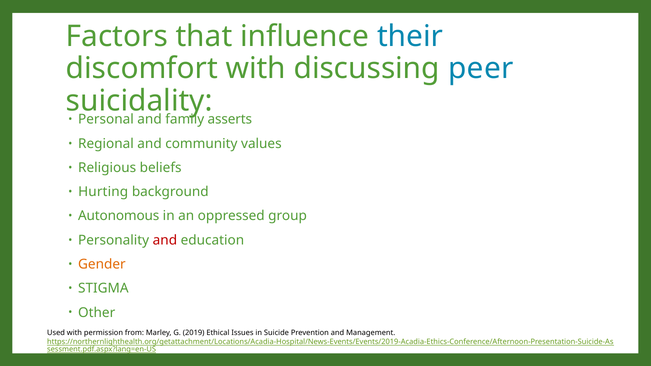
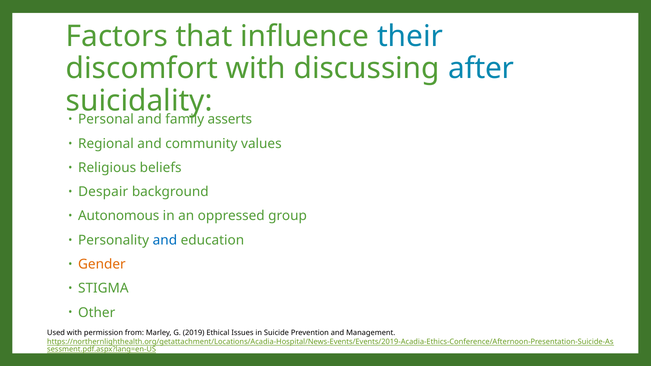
peer: peer -> after
Hurting: Hurting -> Despair
and at (165, 240) colour: red -> blue
